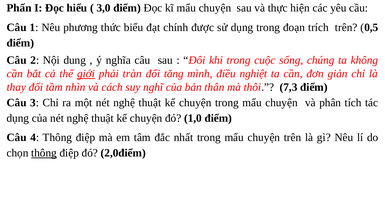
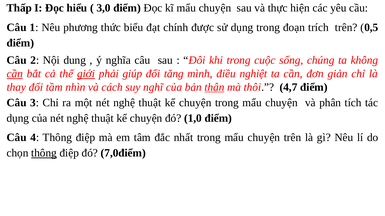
Phấn: Phấn -> Thấp
cần at (15, 74) underline: none -> present
tràn: tràn -> giúp
thân underline: none -> present
7,3: 7,3 -> 4,7
2,0điểm: 2,0điểm -> 7,0điểm
